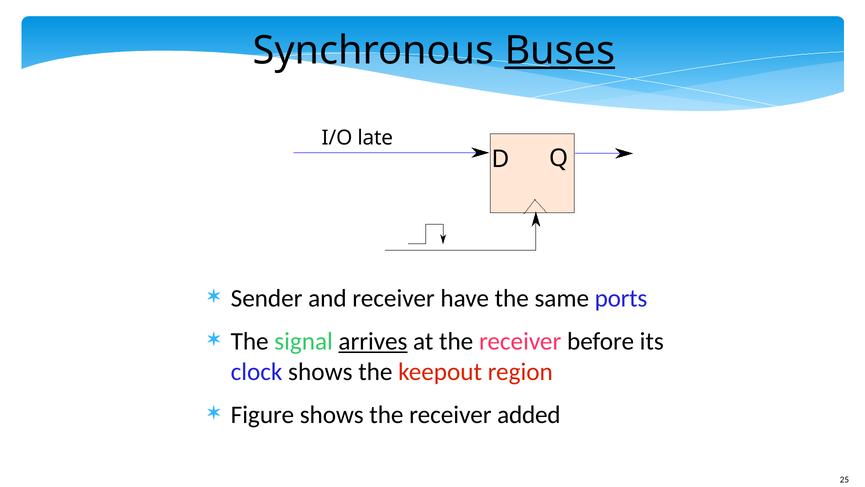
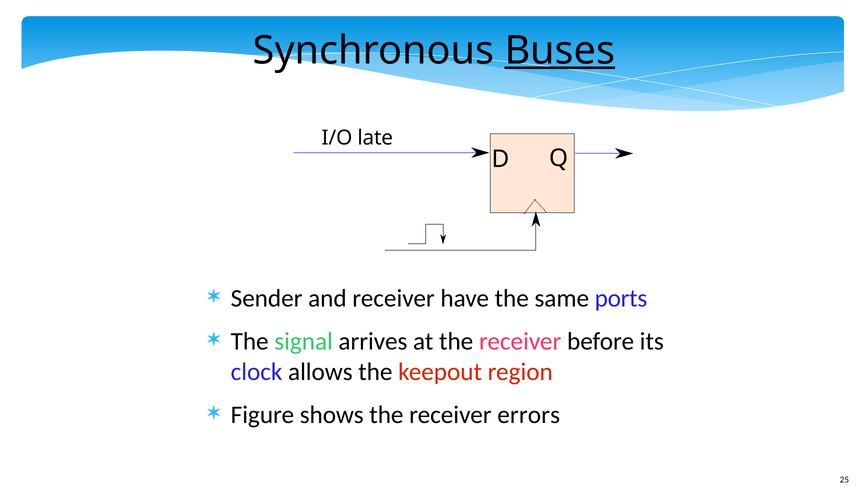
arrives underline: present -> none
clock shows: shows -> allows
added: added -> errors
